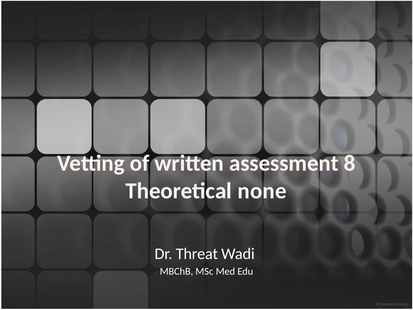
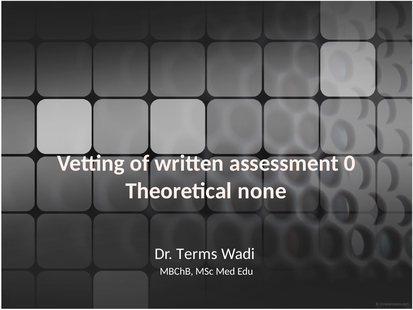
8: 8 -> 0
Threat: Threat -> Terms
